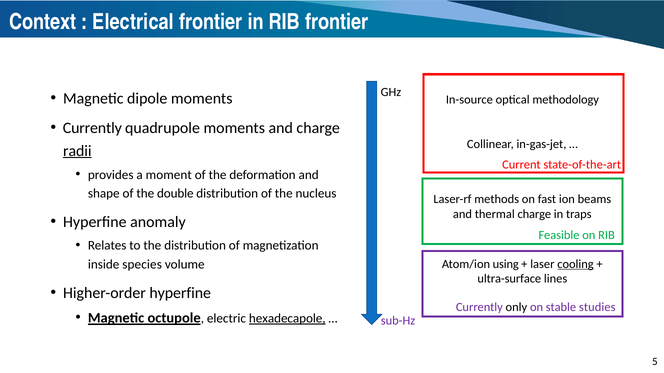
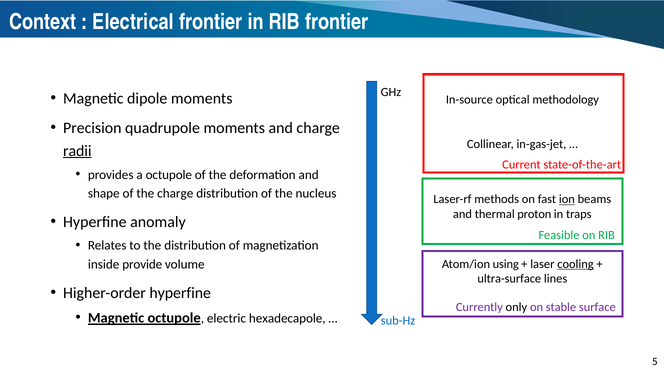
Currently at (92, 128): Currently -> Precision
a moment: moment -> octupole
the double: double -> charge
ion underline: none -> present
thermal charge: charge -> proton
species: species -> provide
studies: studies -> surface
hexadecapole underline: present -> none
sub-Hz colour: purple -> blue
